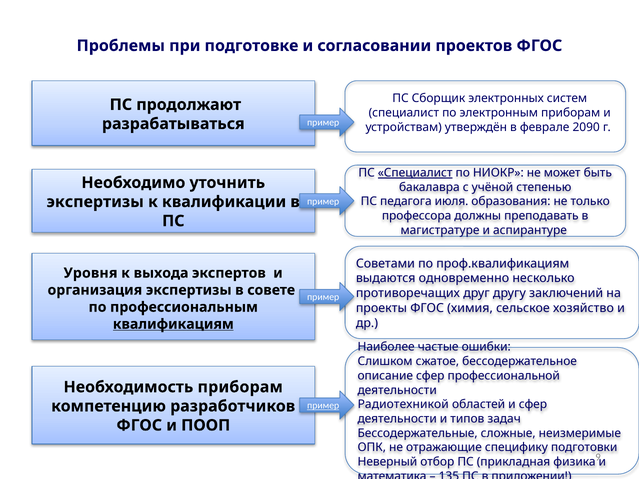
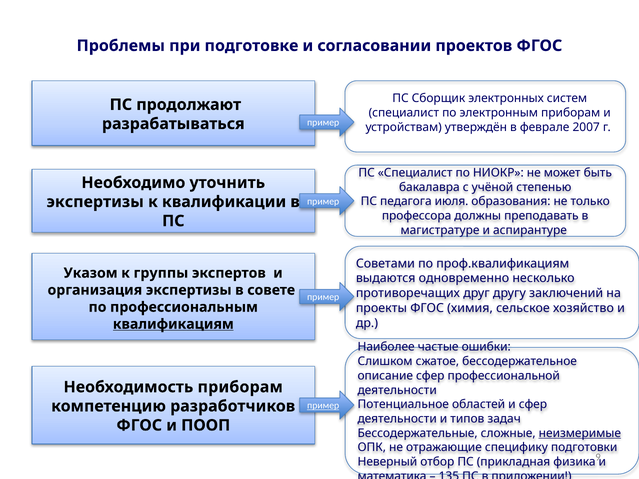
2090: 2090 -> 2007
Специалист at (415, 173) underline: present -> none
Уровня: Уровня -> Указом
выхода: выхода -> группы
Радиотехникой: Радиотехникой -> Потенциальное
неизмеримые underline: none -> present
